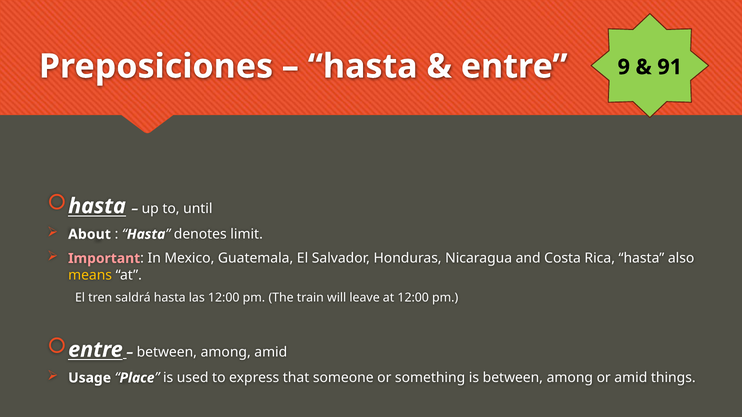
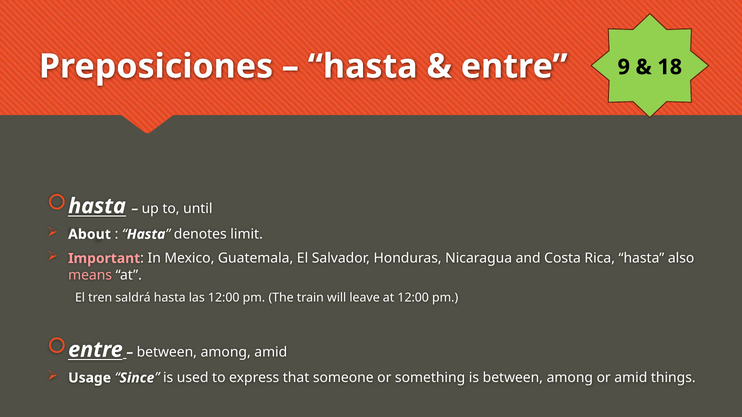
91: 91 -> 18
means colour: yellow -> pink
Place: Place -> Since
